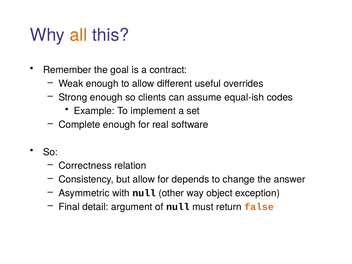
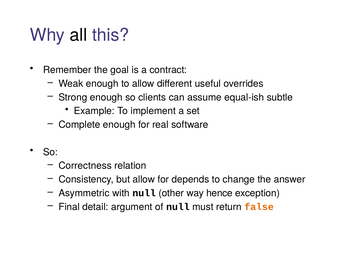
all colour: orange -> black
codes: codes -> subtle
object: object -> hence
